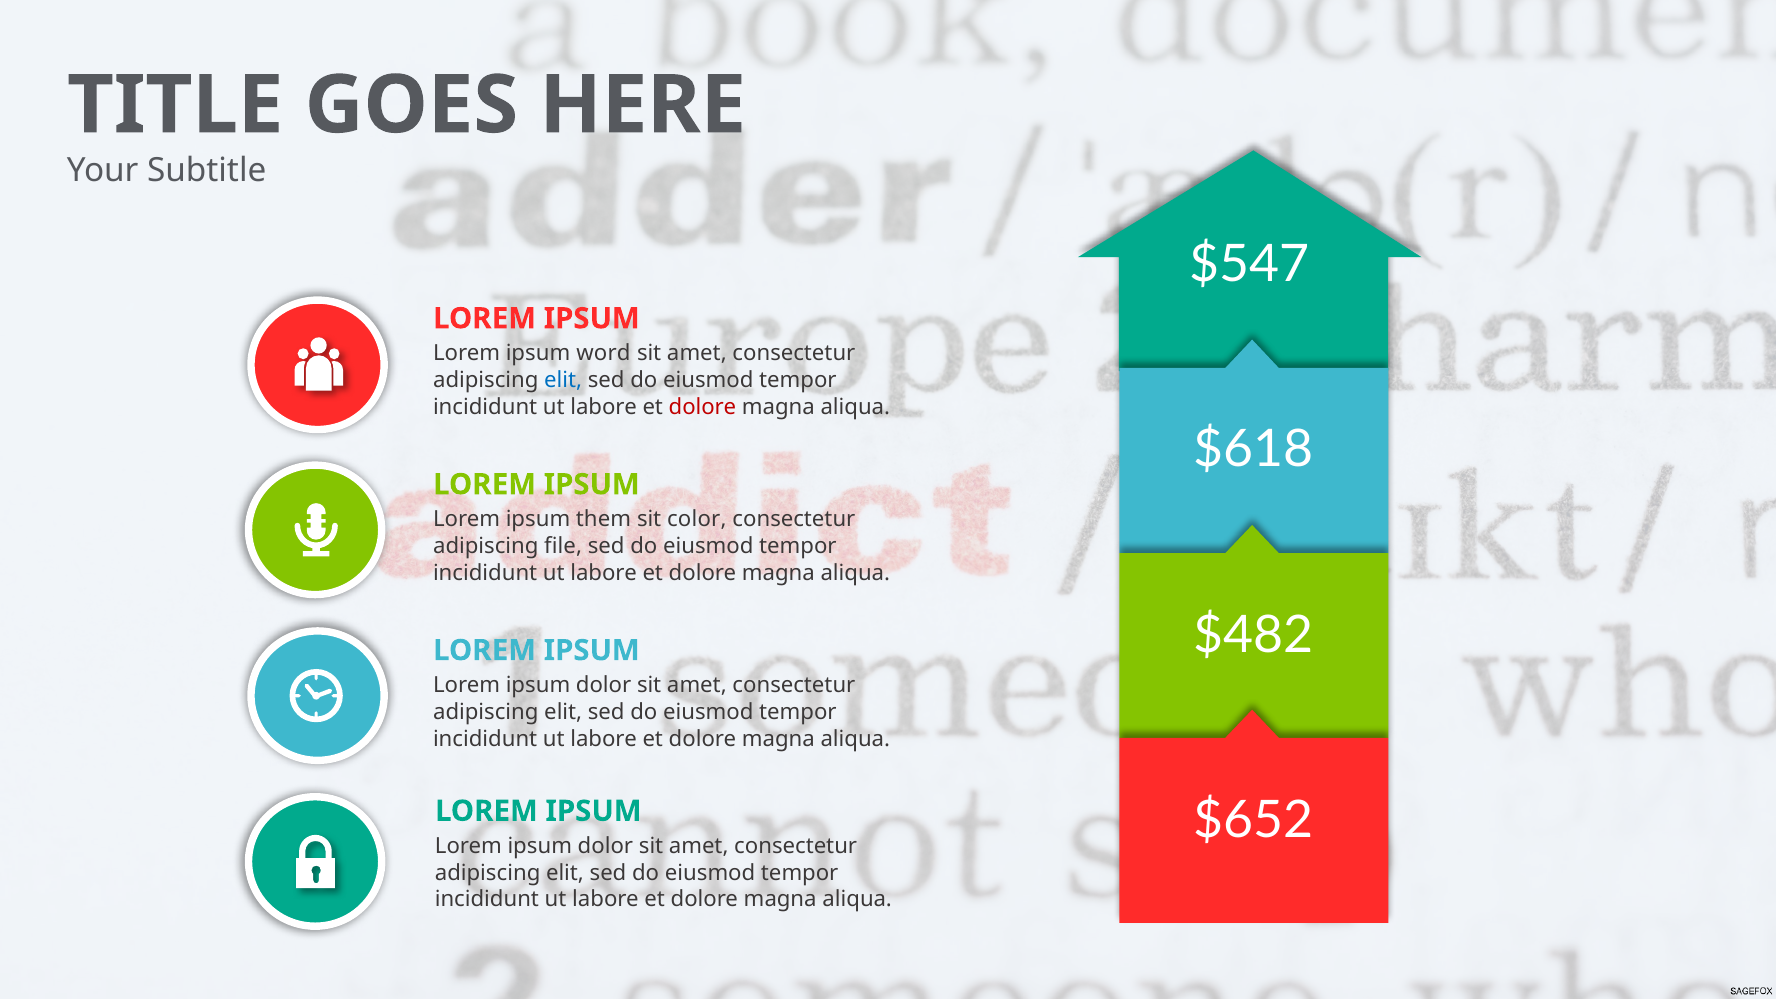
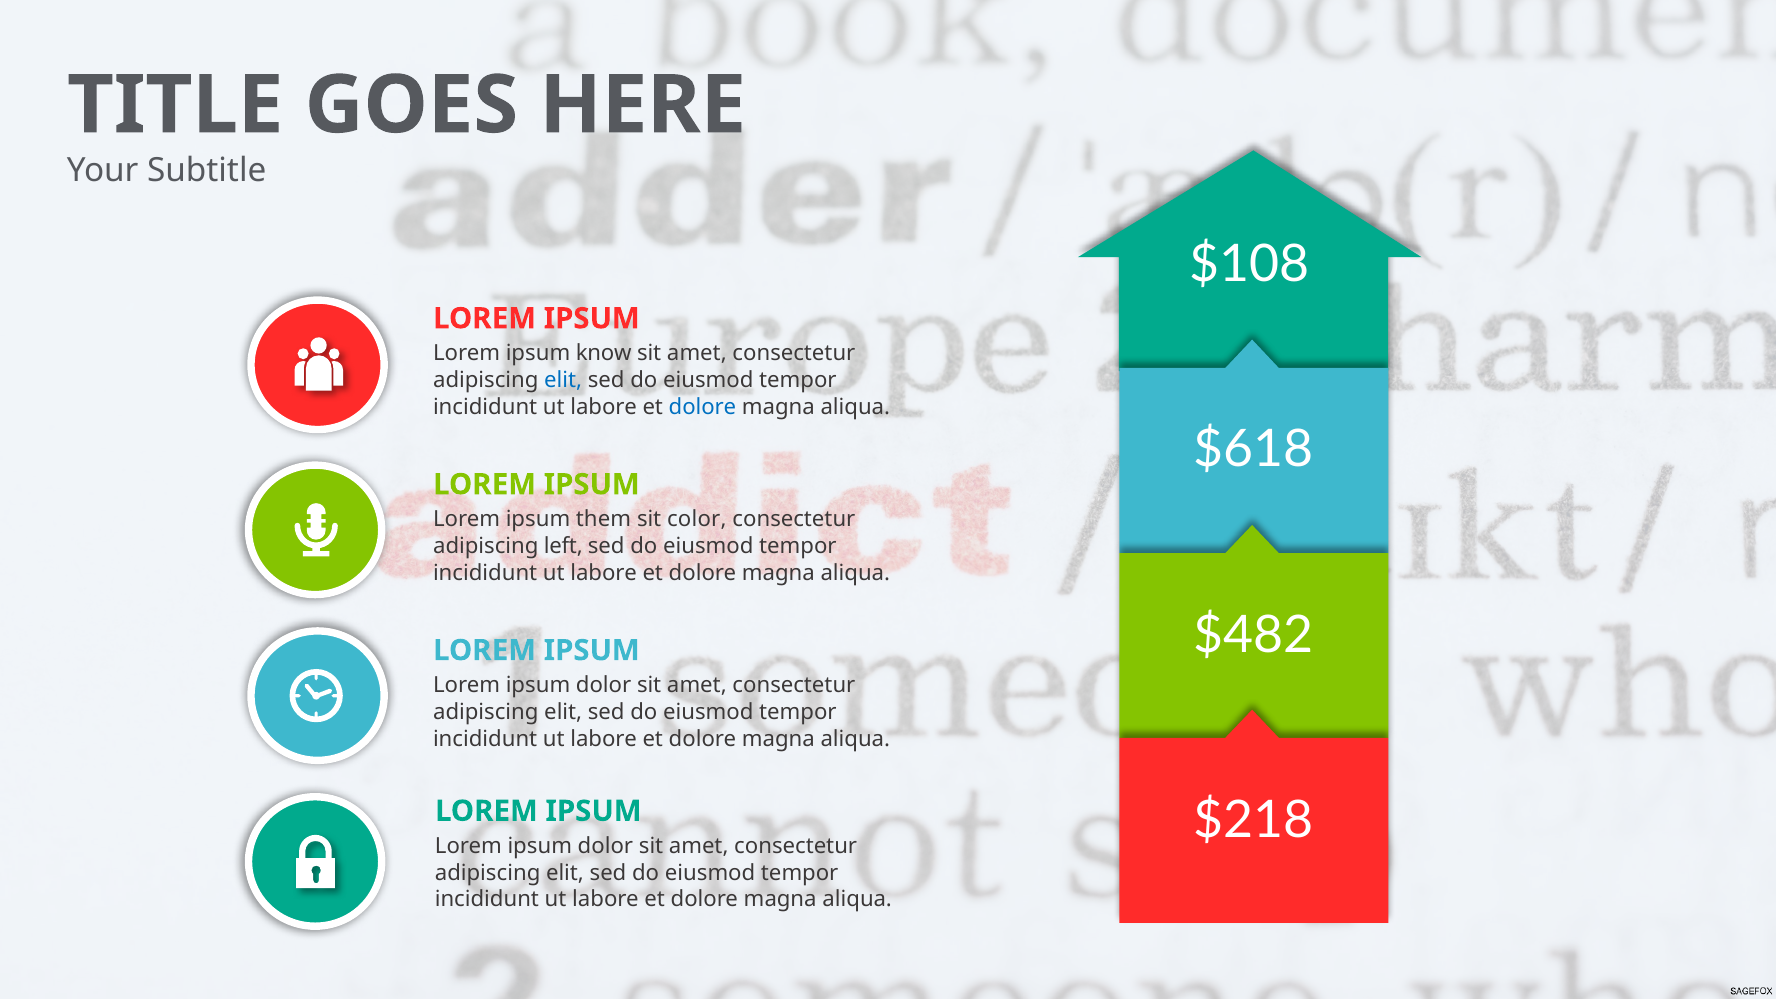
$547: $547 -> $108
word: word -> know
dolore at (702, 407) colour: red -> blue
file: file -> left
$652: $652 -> $218
